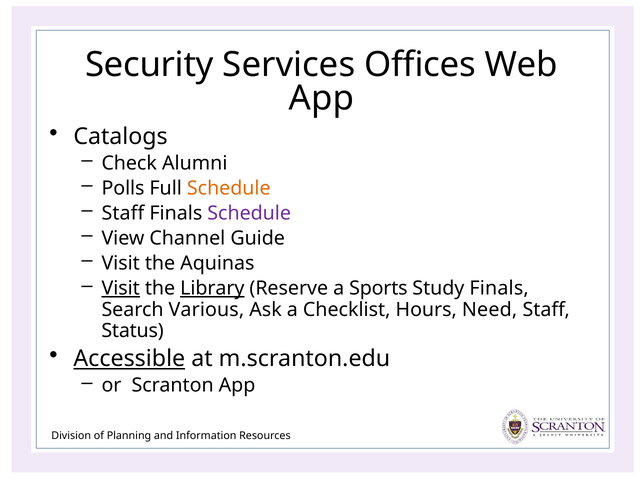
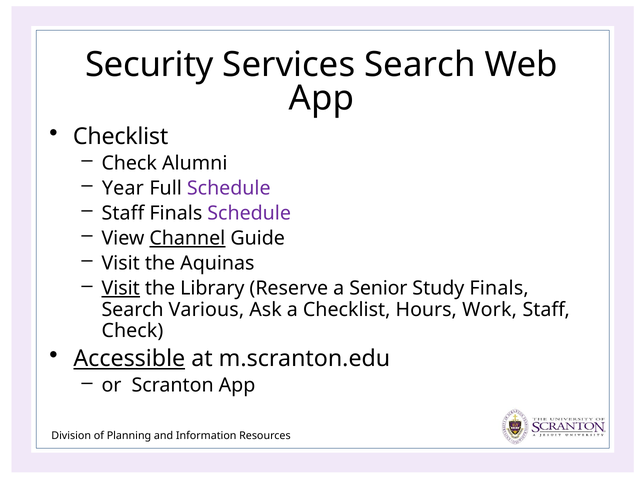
Services Offices: Offices -> Search
Catalogs at (121, 137): Catalogs -> Checklist
Polls: Polls -> Year
Schedule at (229, 188) colour: orange -> purple
Channel underline: none -> present
Library underline: present -> none
Sports: Sports -> Senior
Need: Need -> Work
Status at (133, 331): Status -> Check
